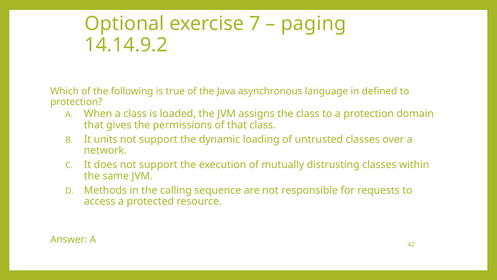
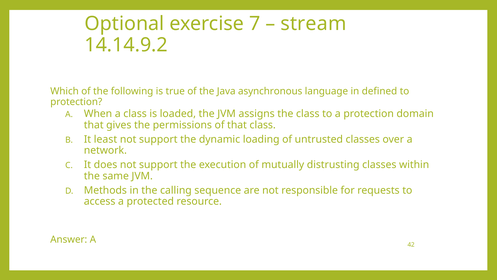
paging: paging -> stream
units: units -> least
